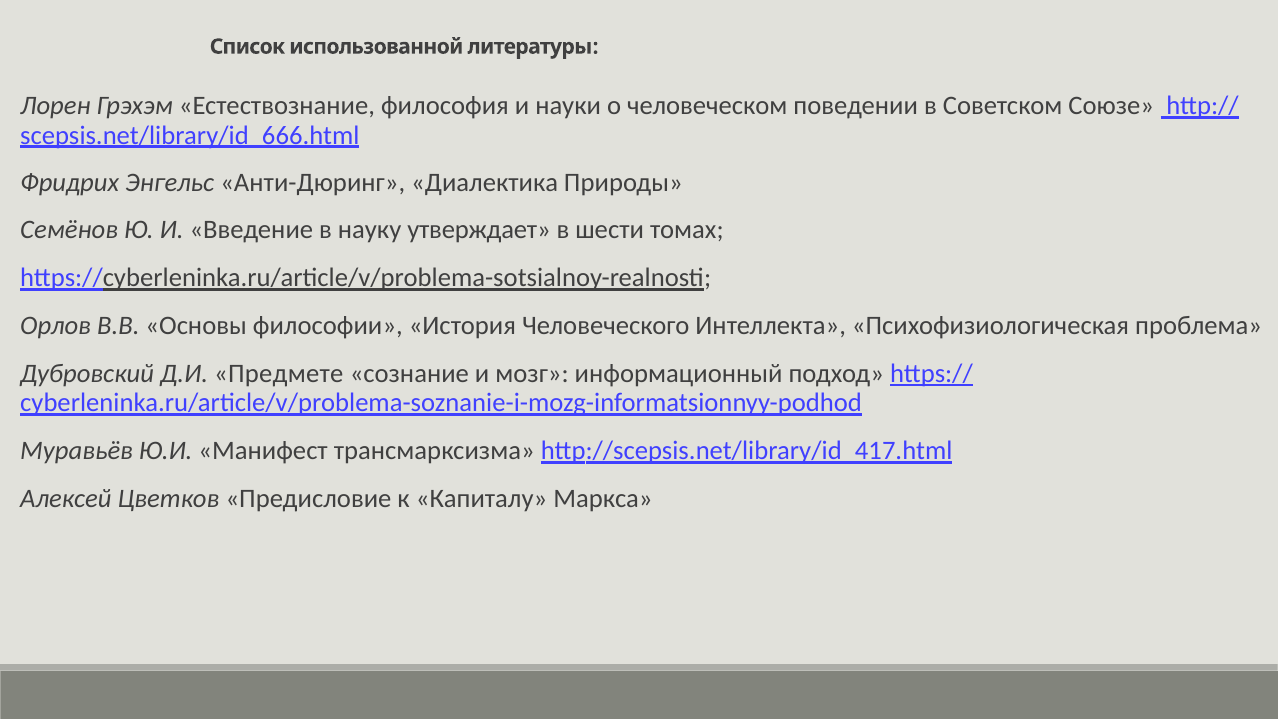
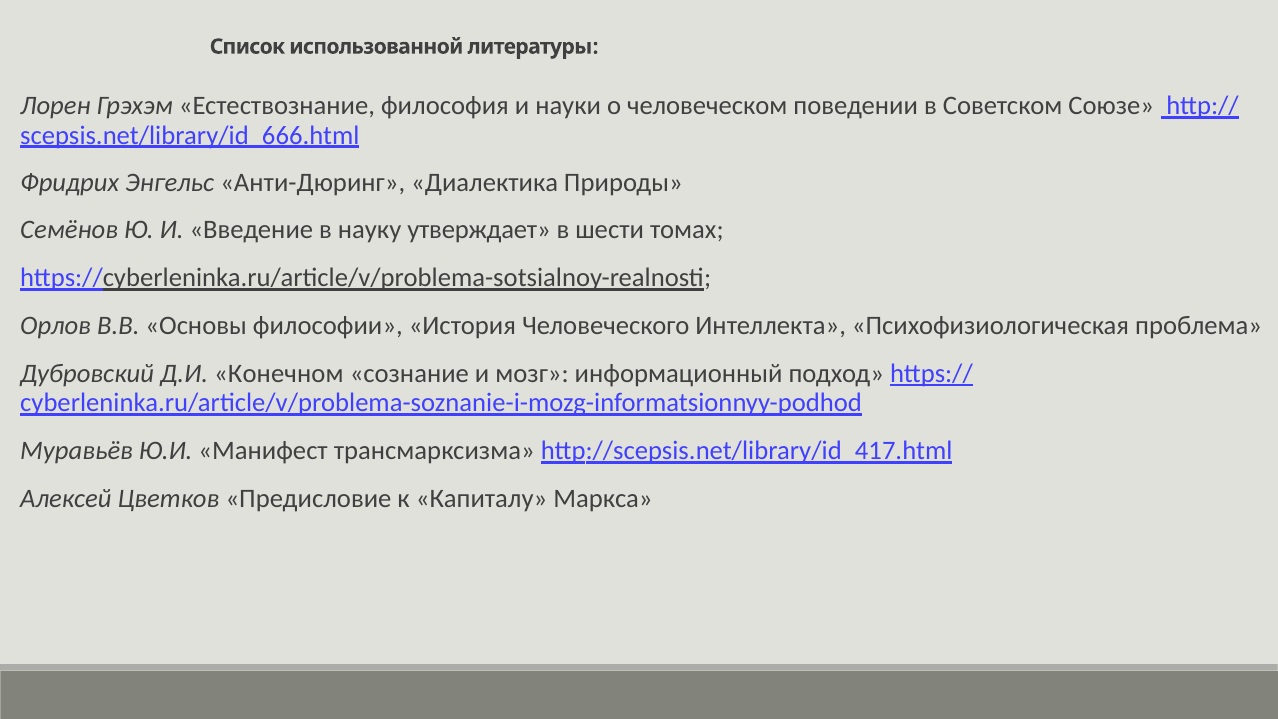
Предмете: Предмете -> Конечном
